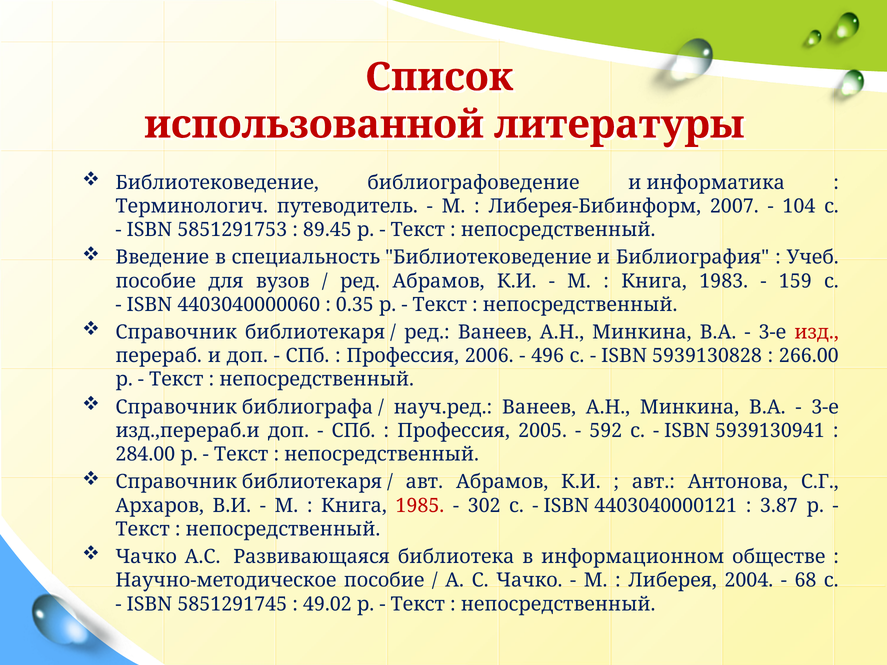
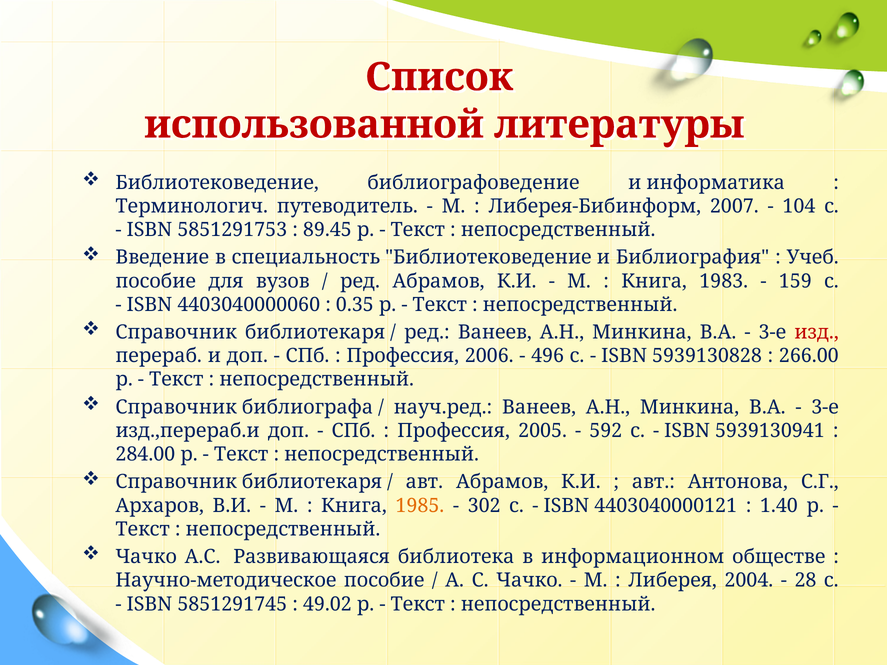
1985 colour: red -> orange
3.87: 3.87 -> 1.40
68: 68 -> 28
